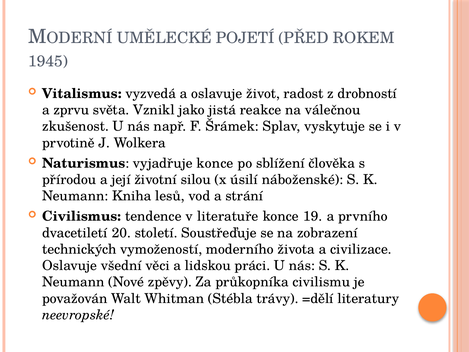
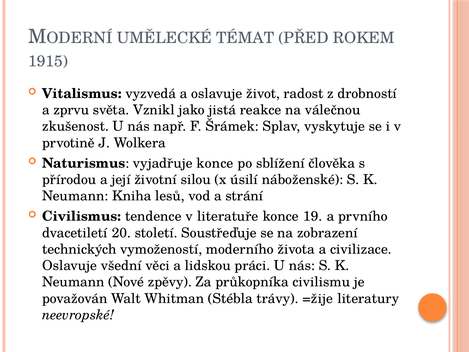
POJETÍ: POJETÍ -> TÉMAT
1945: 1945 -> 1915
=dělí: =dělí -> =žije
